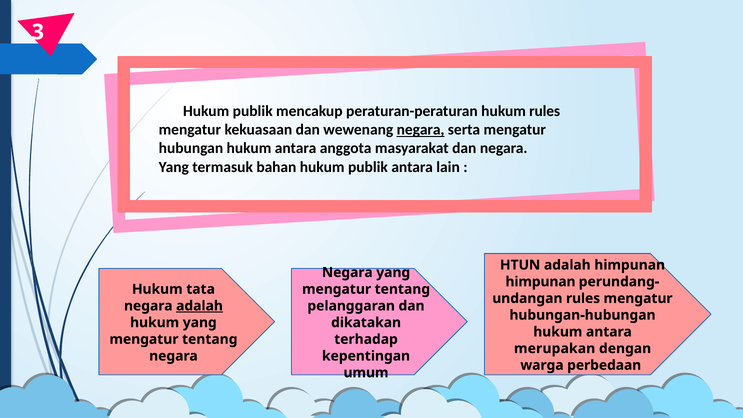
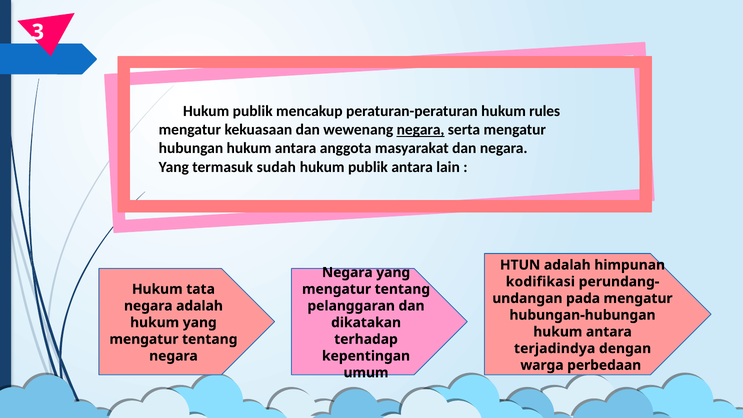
bahan: bahan -> sudah
himpunan at (540, 282): himpunan -> kodifikasi
rules at (583, 298): rules -> pada
adalah at (199, 306) underline: present -> none
merupakan: merupakan -> terjadindya
